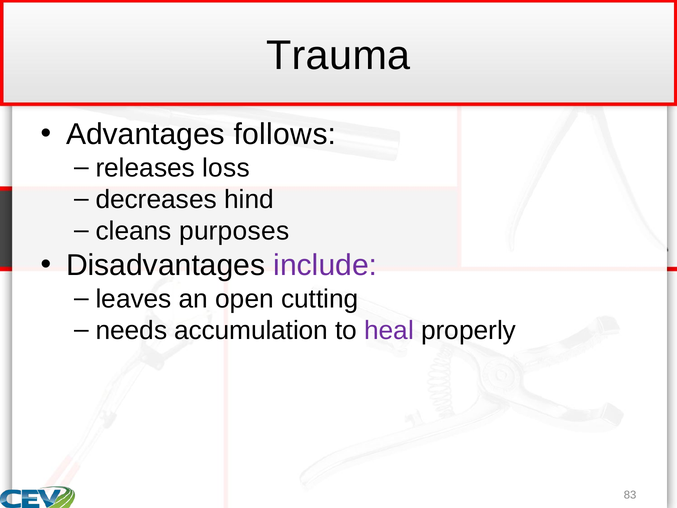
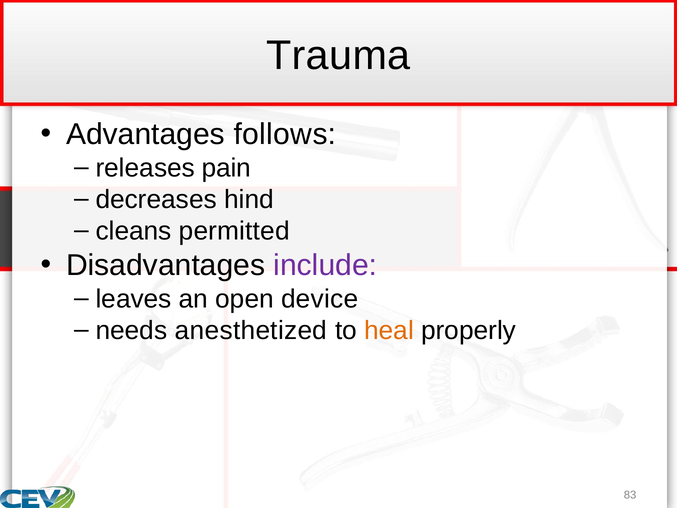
loss: loss -> pain
purposes: purposes -> permitted
cutting: cutting -> device
accumulation: accumulation -> anesthetized
heal colour: purple -> orange
